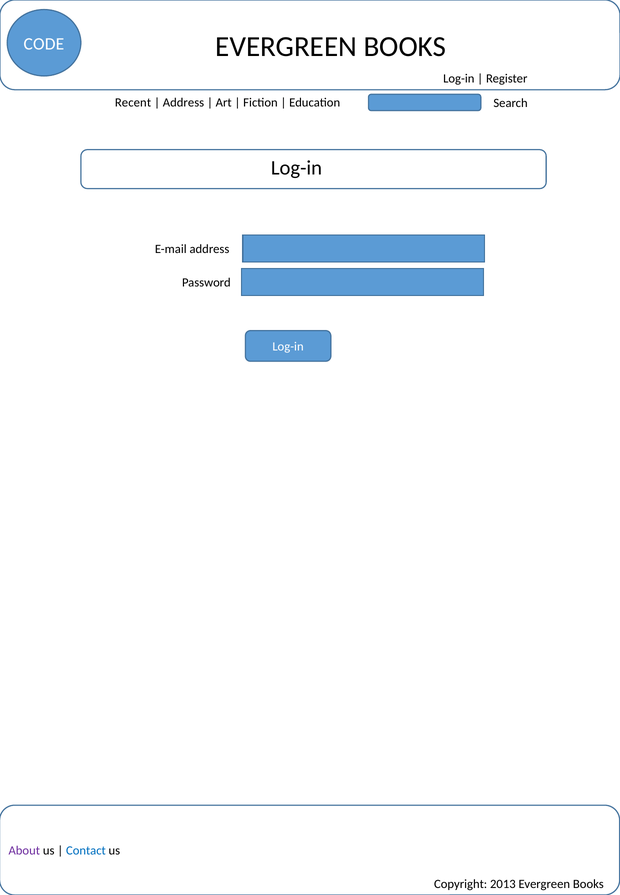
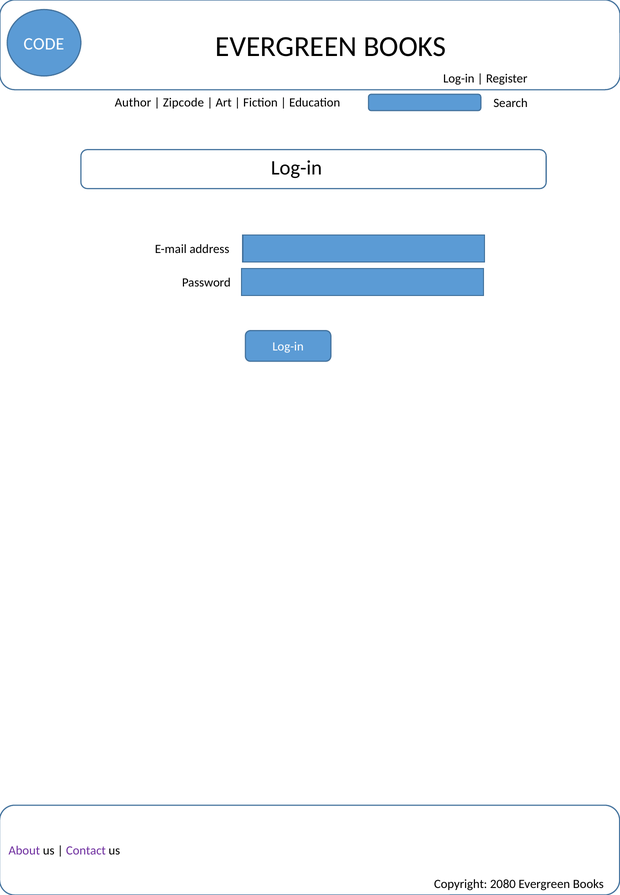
Recent: Recent -> Author
Address at (183, 103): Address -> Zipcode
Contact colour: blue -> purple
2013: 2013 -> 2080
